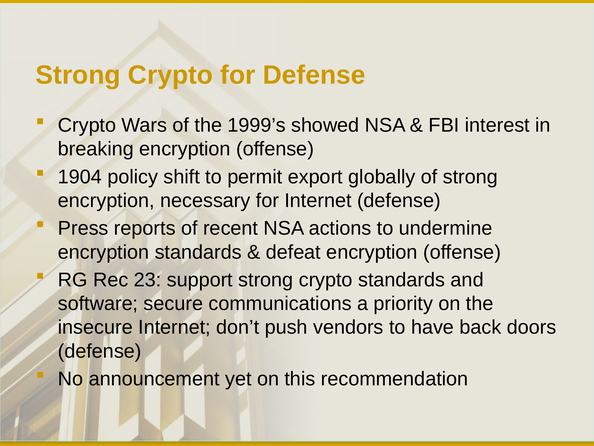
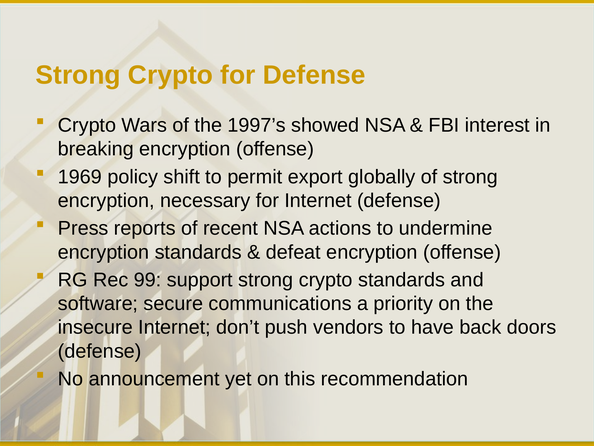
1999’s: 1999’s -> 1997’s
1904: 1904 -> 1969
23: 23 -> 99
